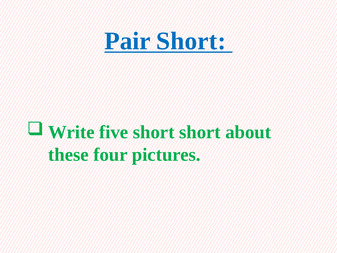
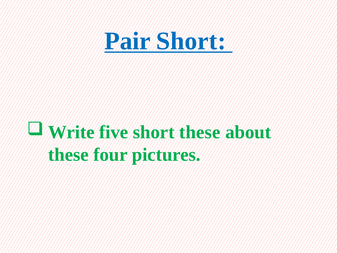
short short: short -> these
